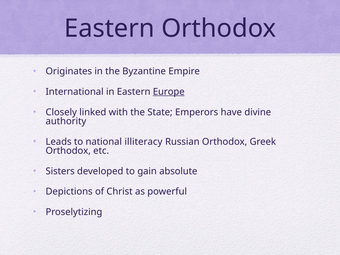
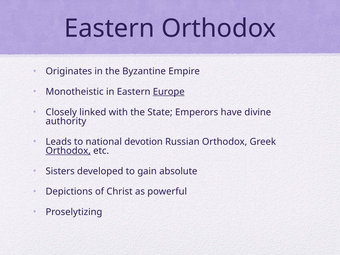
International: International -> Monotheistic
illiteracy: illiteracy -> devotion
Orthodox at (68, 151) underline: none -> present
